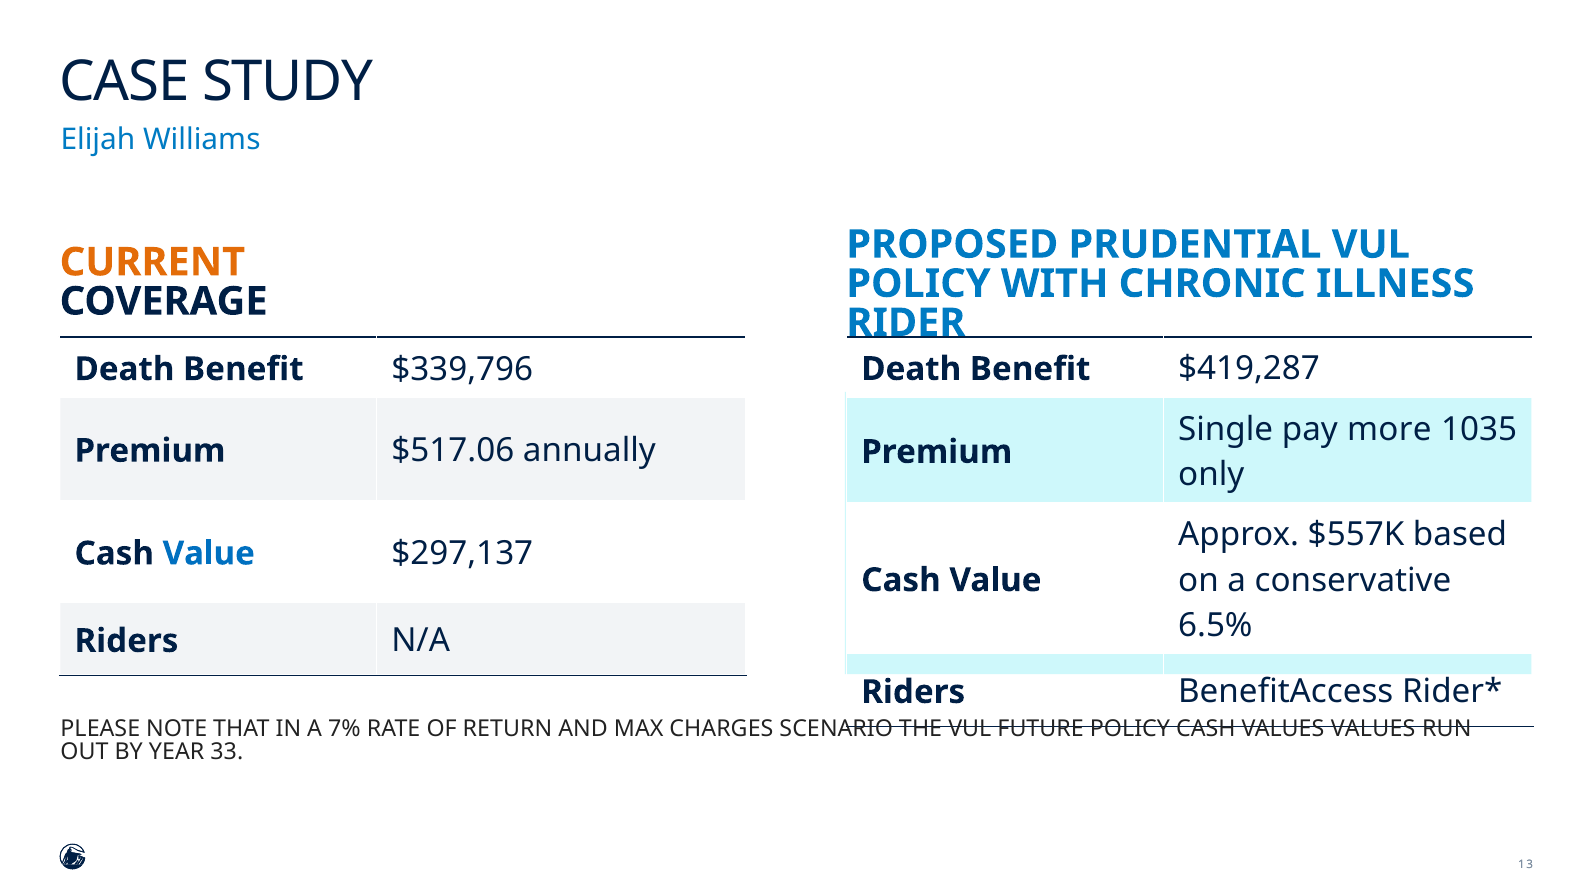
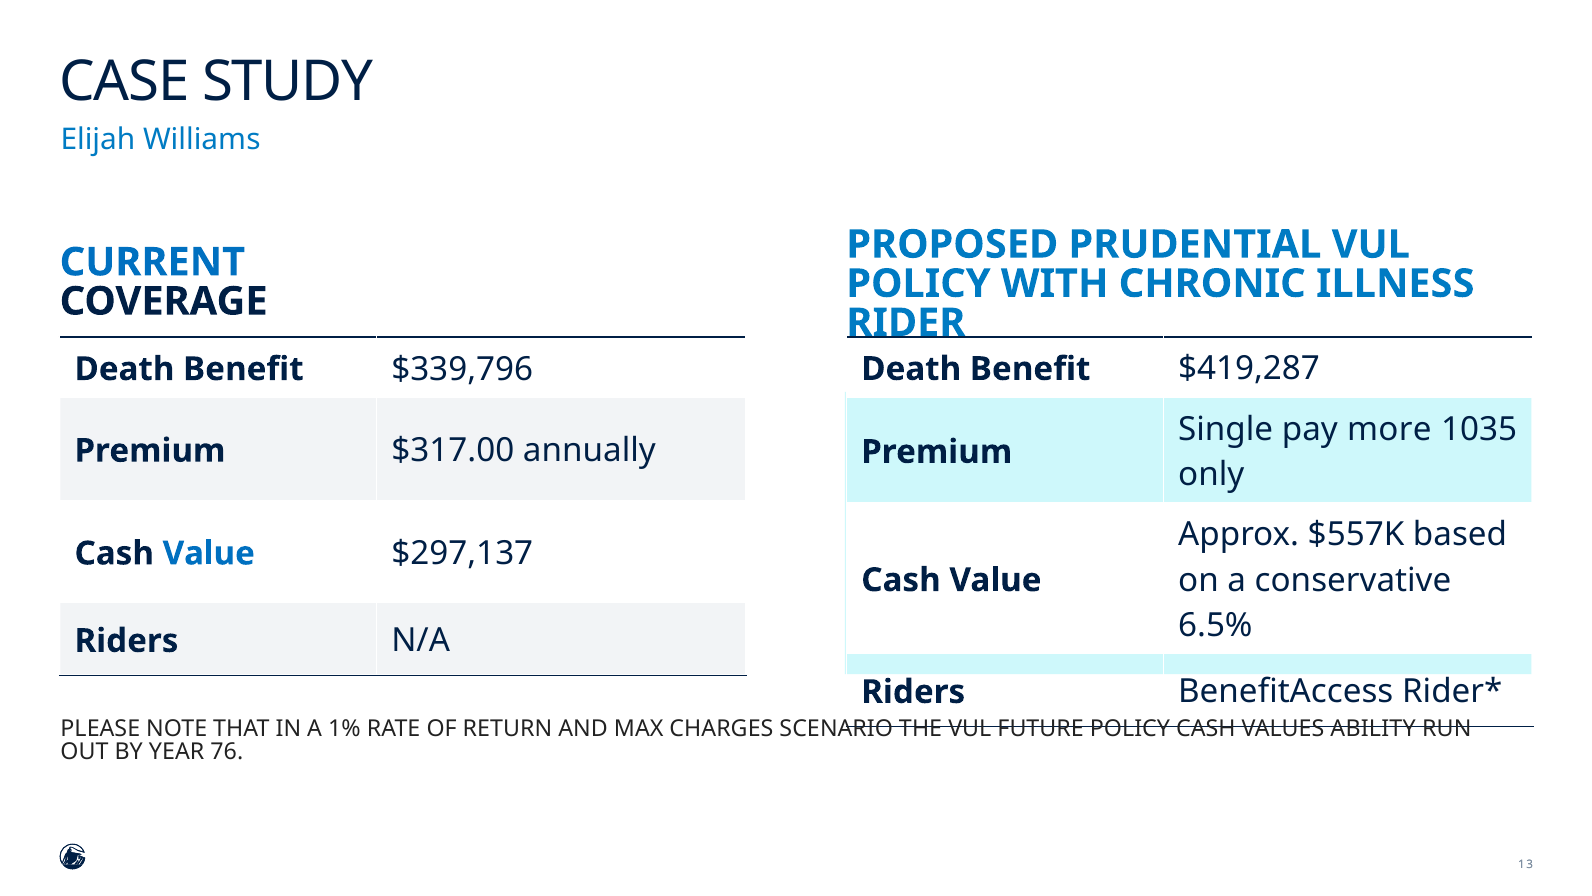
CURRENT colour: orange -> blue
$517.06: $517.06 -> $317.00
7%: 7% -> 1%
VALUES VALUES: VALUES -> ABILITY
33: 33 -> 76
